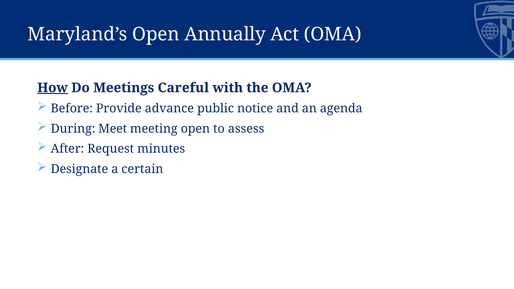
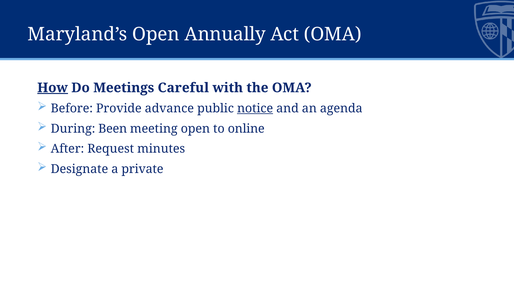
notice underline: none -> present
Meet: Meet -> Been
assess: assess -> online
certain: certain -> private
